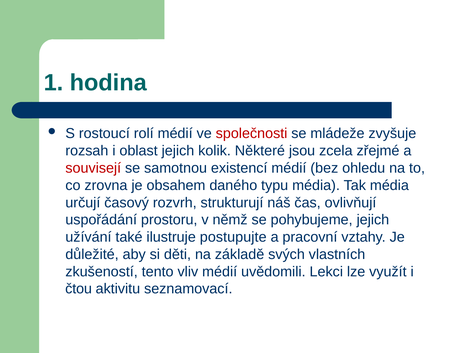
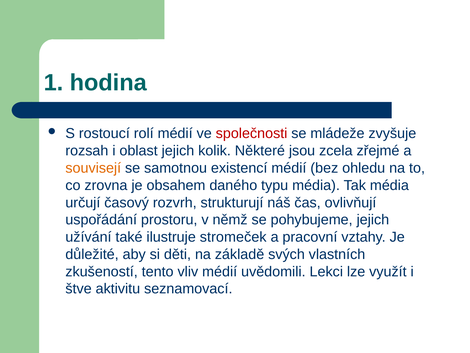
souvisejí colour: red -> orange
postupujte: postupujte -> stromeček
čtou: čtou -> štve
